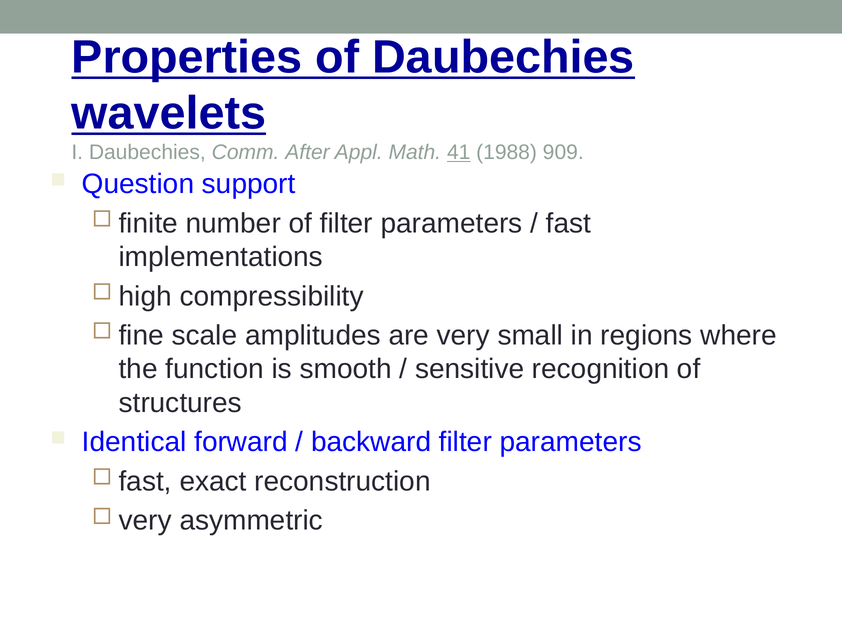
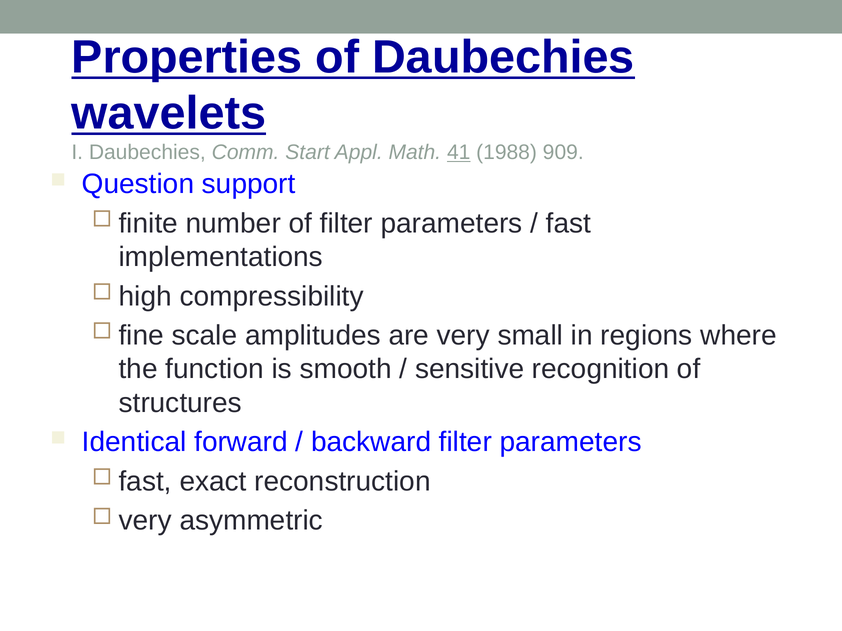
After: After -> Start
